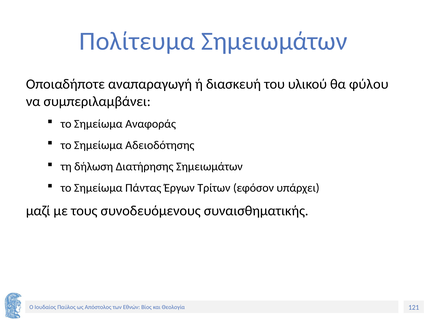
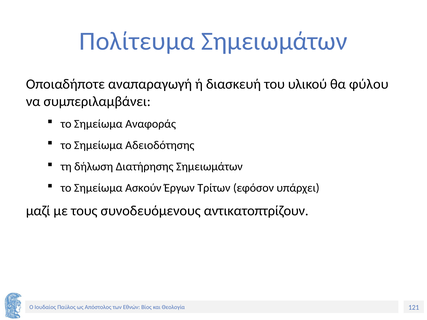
Πάντας: Πάντας -> Ασκούν
συναισθηματικής: συναισθηματικής -> αντικατοπτρίζουν
